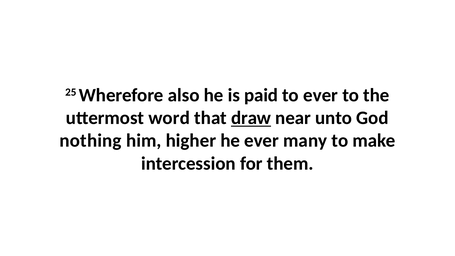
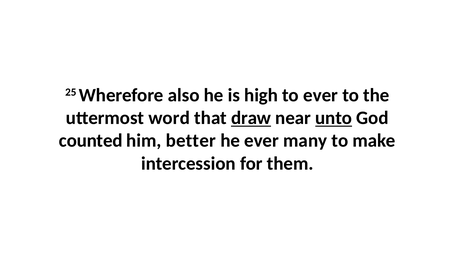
paid: paid -> high
unto underline: none -> present
nothing: nothing -> counted
higher: higher -> better
